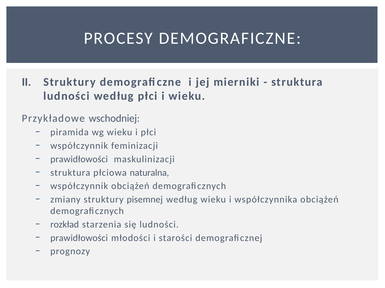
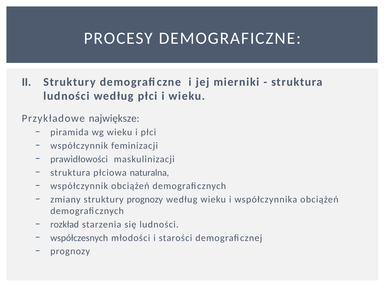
wschodniej: wschodniej -> największe
struktury pisemnej: pisemnej -> prognozy
prawidłowości at (79, 238): prawidłowości -> współczesnych
